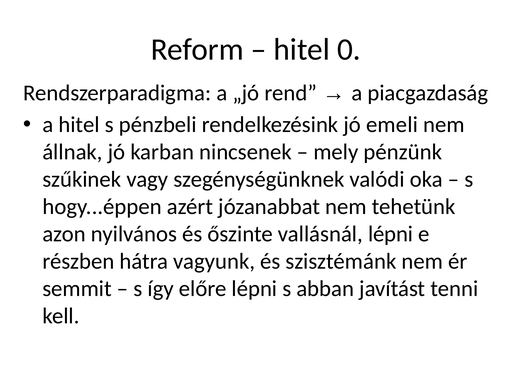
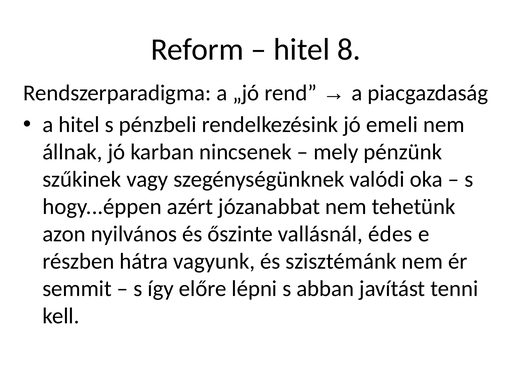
0: 0 -> 8
vallásnál lépni: lépni -> édes
